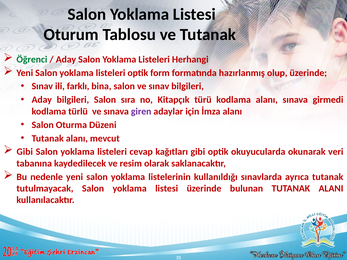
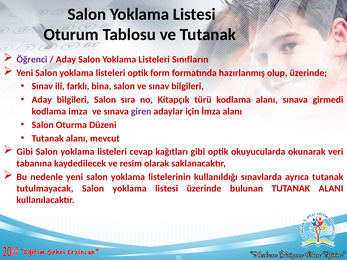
Öğrenci colour: green -> purple
Herhangi: Herhangi -> Sınıfların
türlü: türlü -> imza
